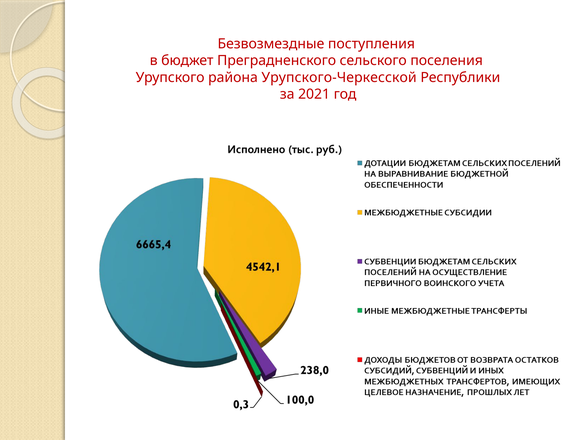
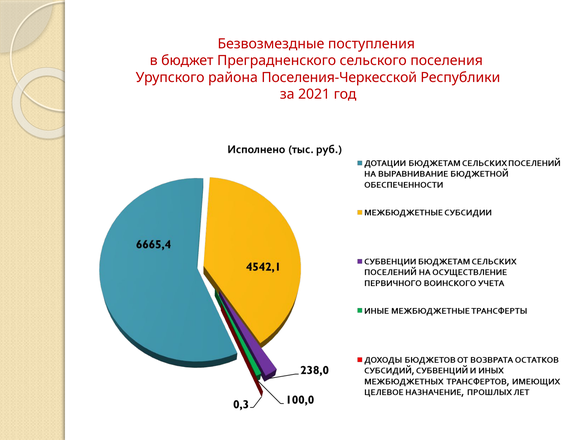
Урупского-Черкесской: Урупского-Черкесской -> Поселения-Черкесской
